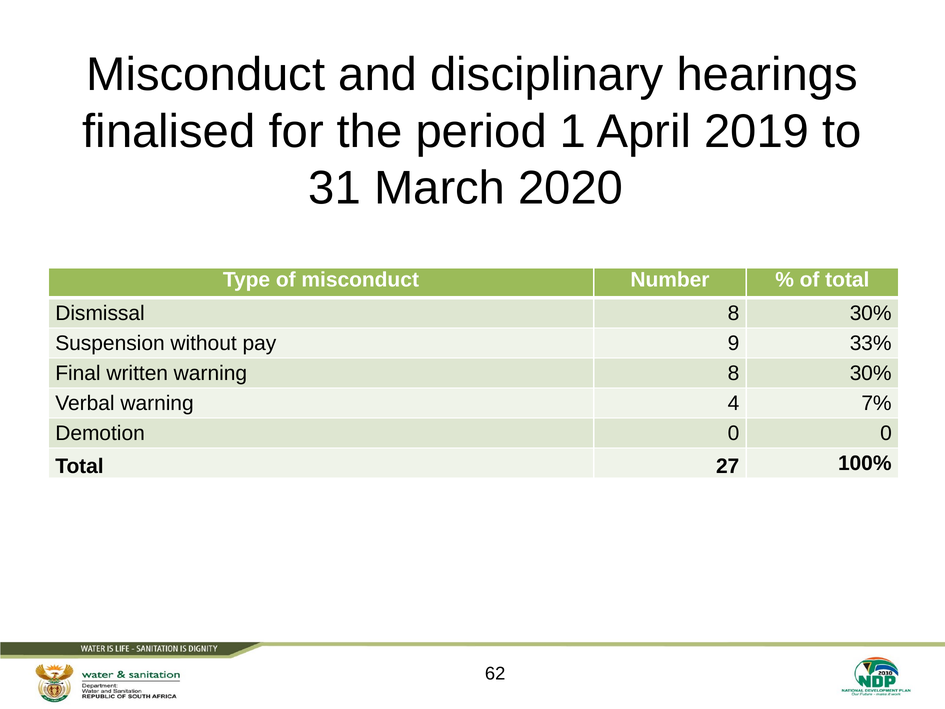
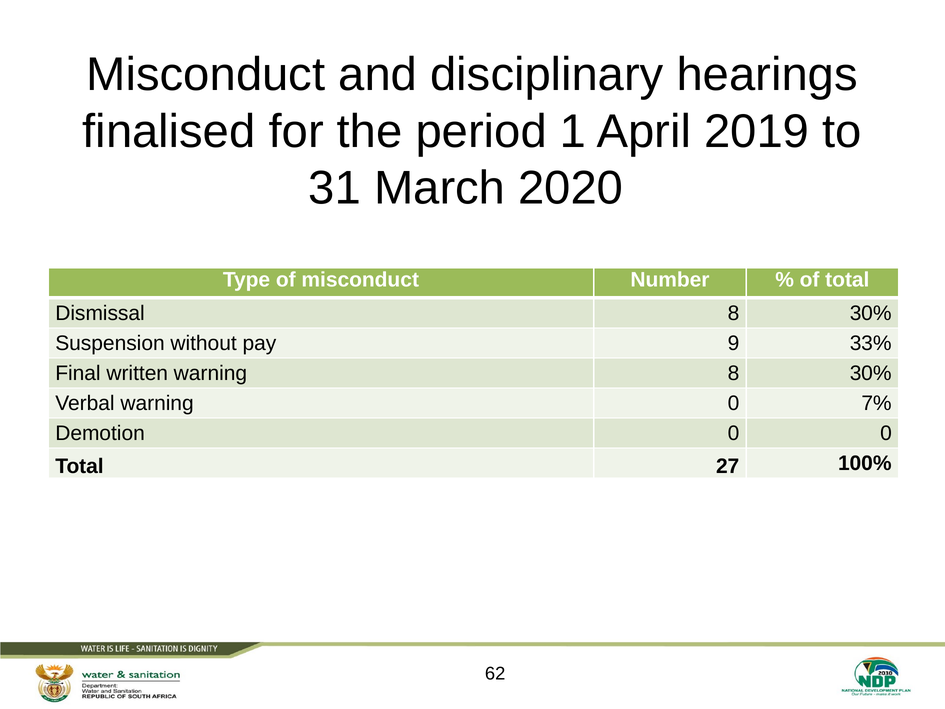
warning 4: 4 -> 0
